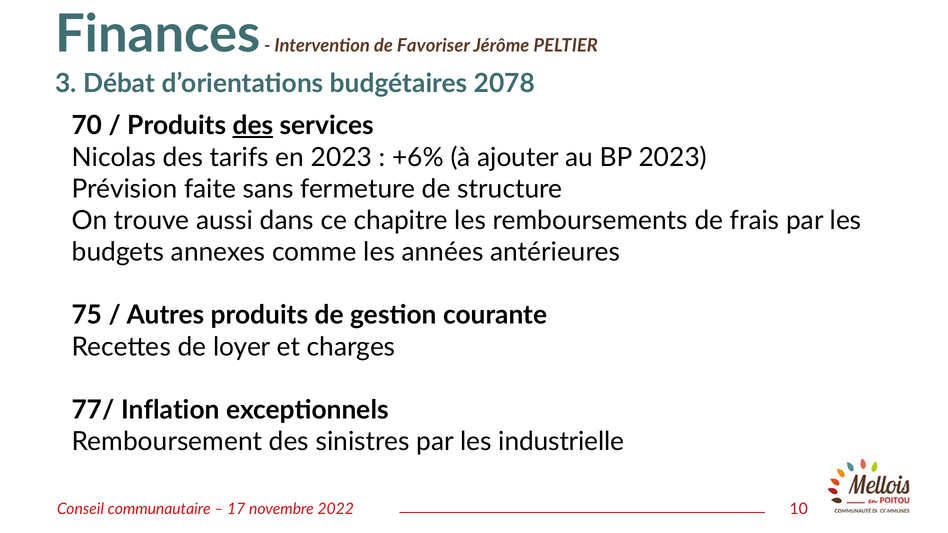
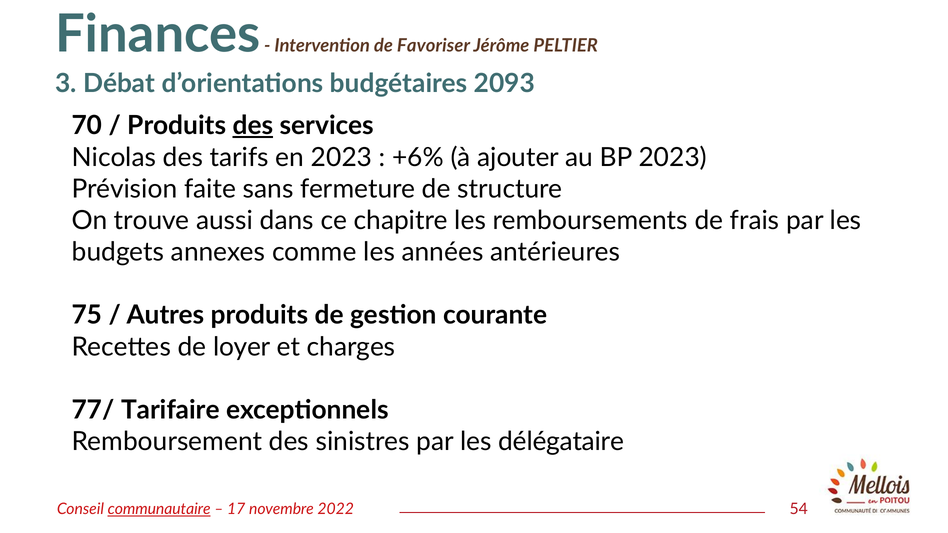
2078: 2078 -> 2093
Inflation: Inflation -> Tarifaire
industrielle: industrielle -> délégataire
communautaire underline: none -> present
10: 10 -> 54
